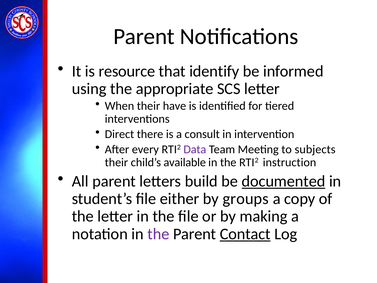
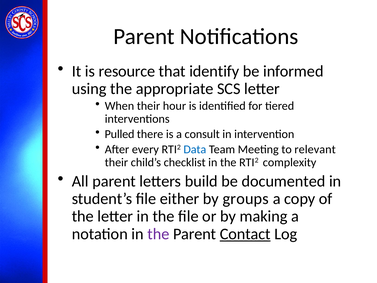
have: have -> hour
Direct: Direct -> Pulled
Data colour: purple -> blue
subjects: subjects -> relevant
available: available -> checklist
instruction: instruction -> complexity
documented underline: present -> none
